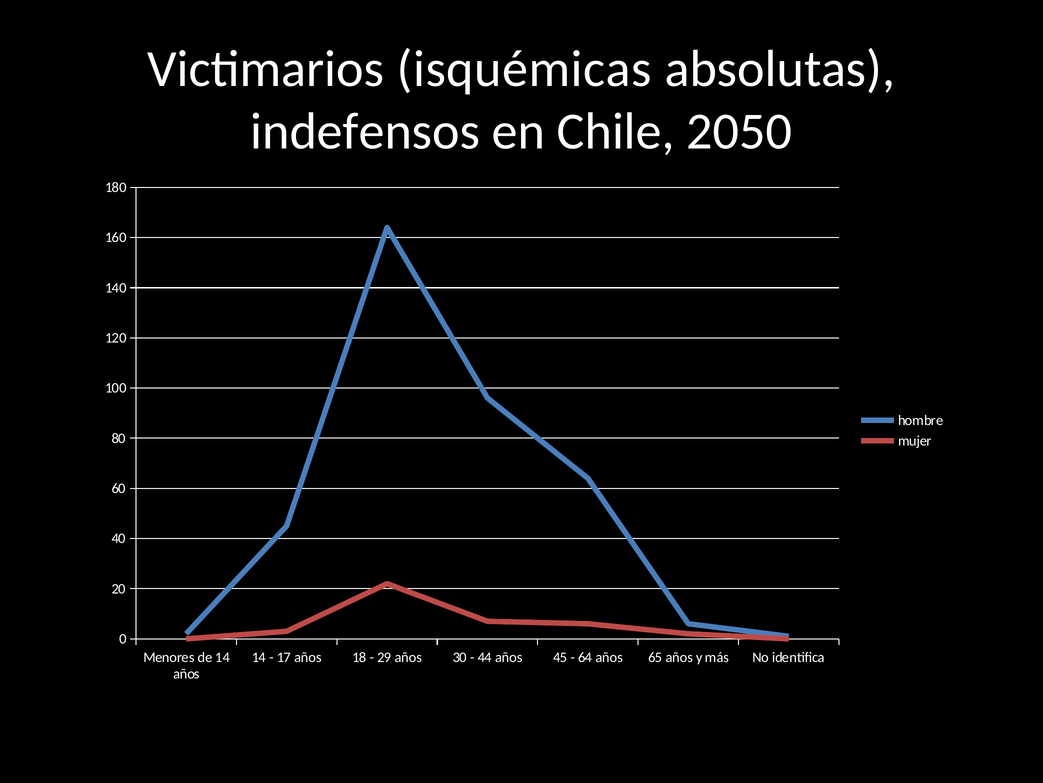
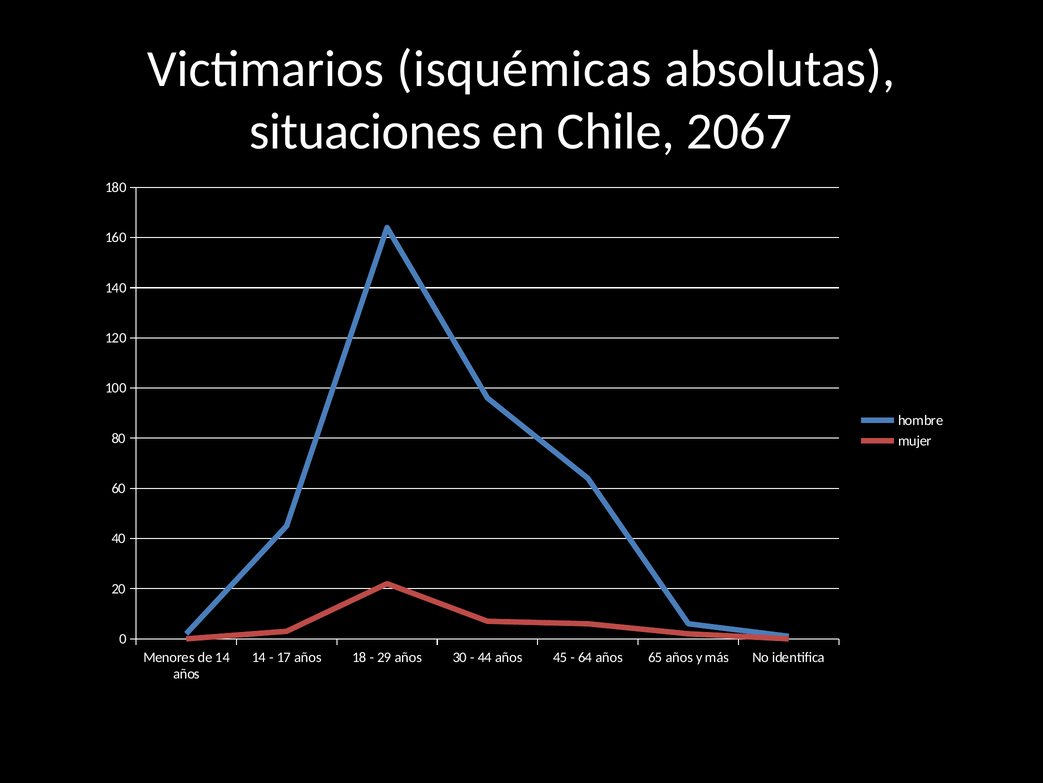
indefensos: indefensos -> situaciones
2050: 2050 -> 2067
